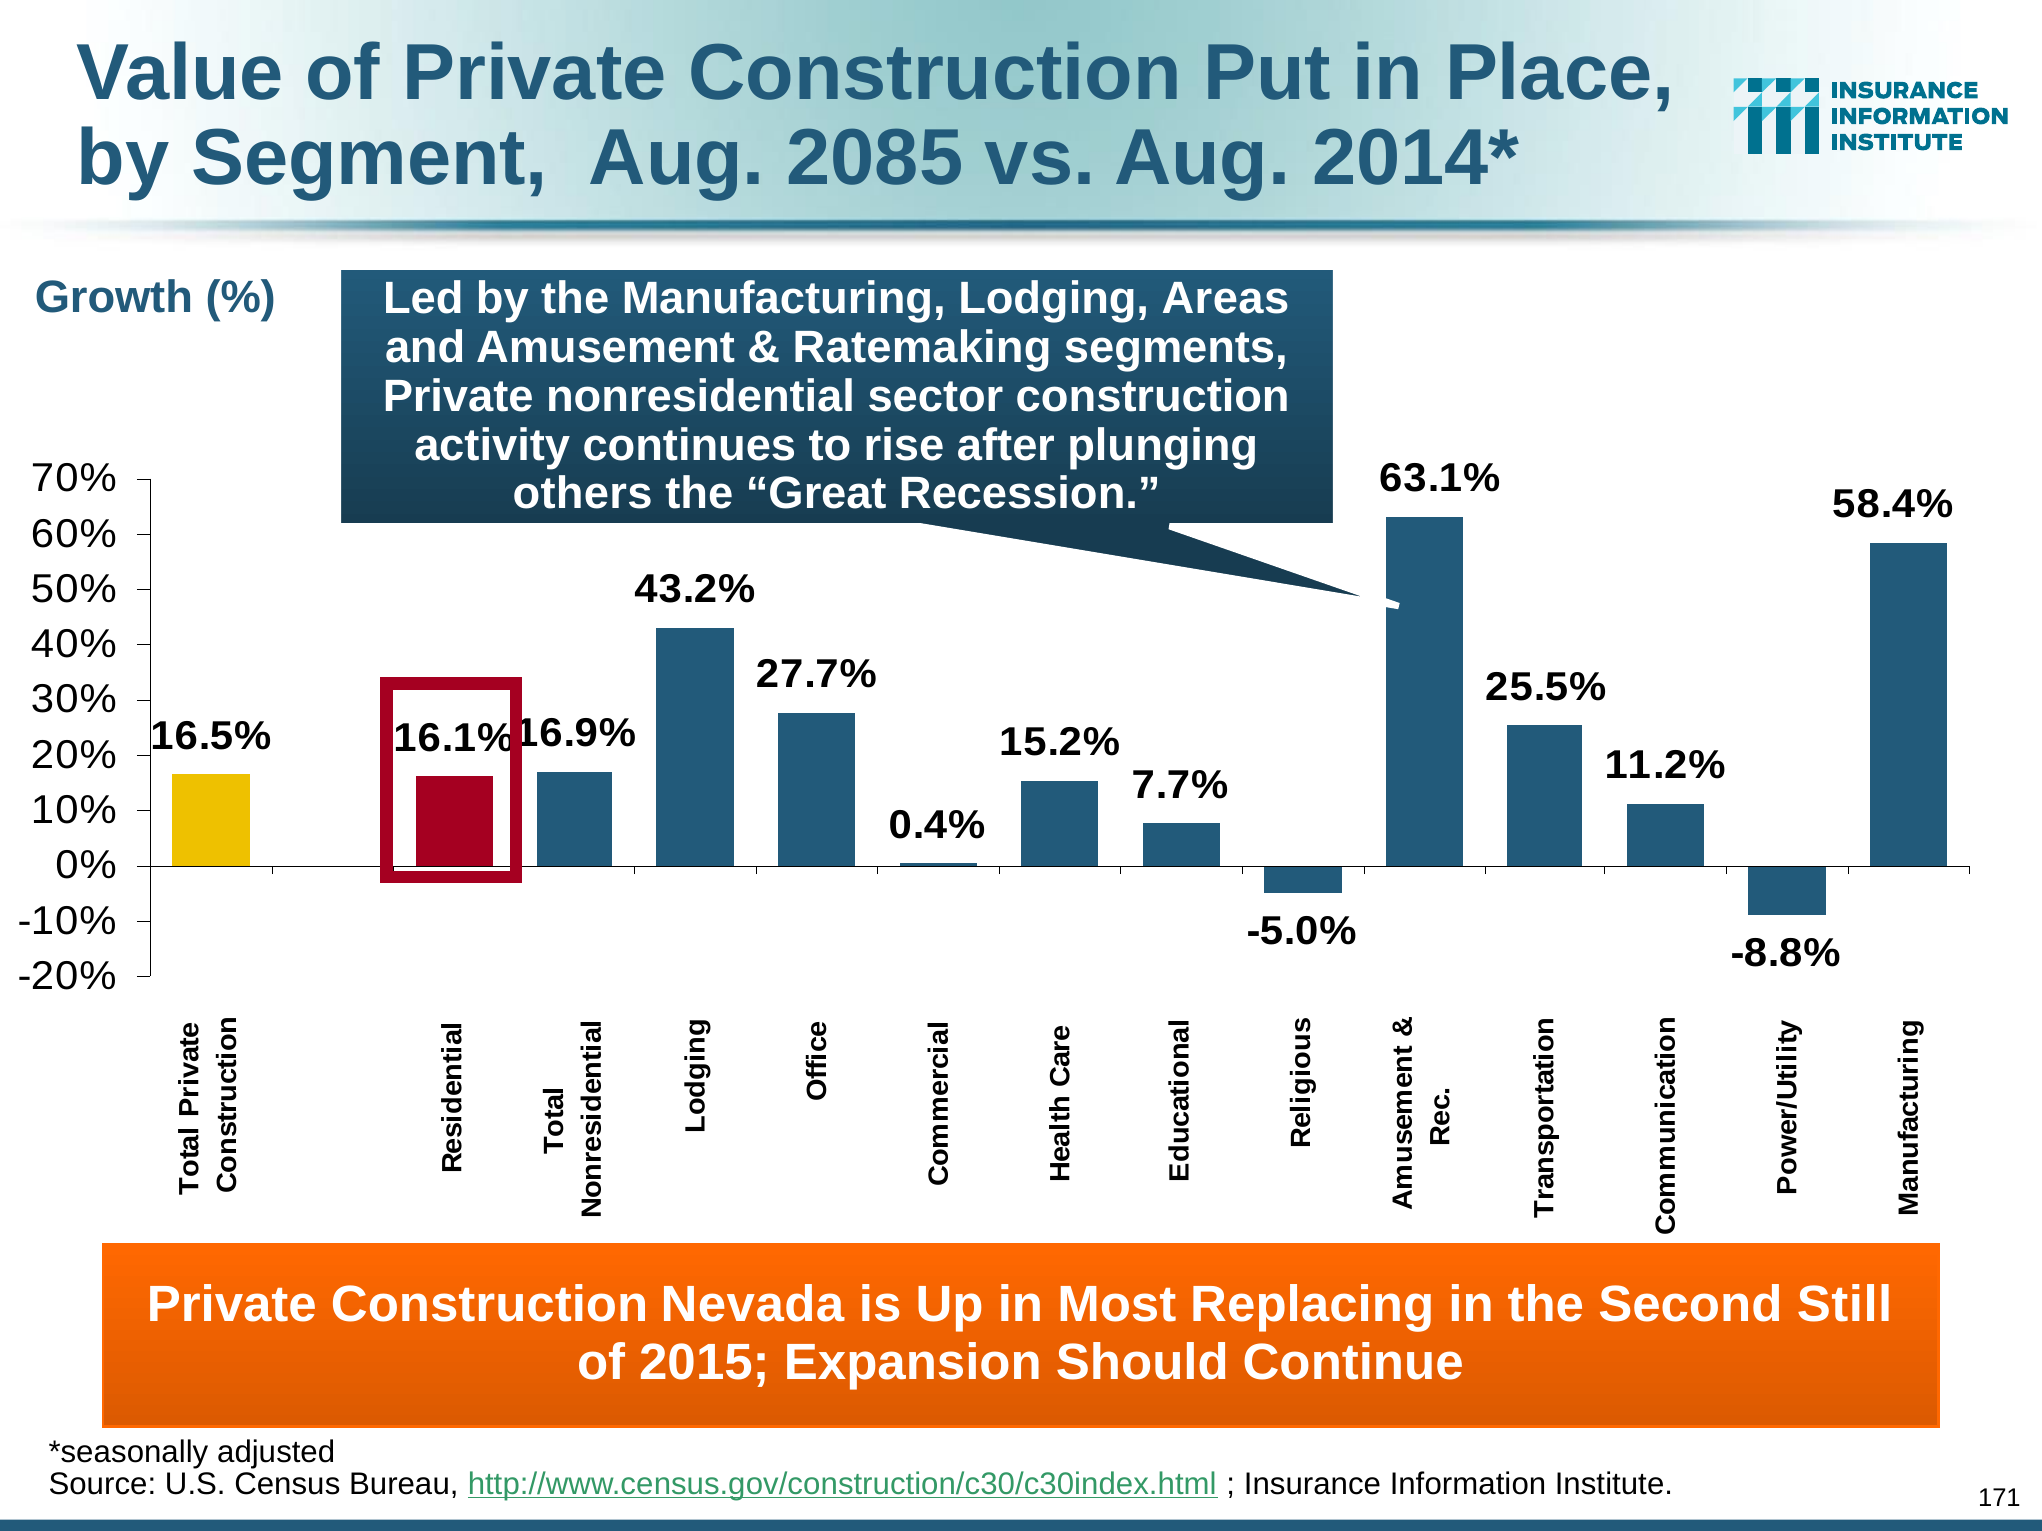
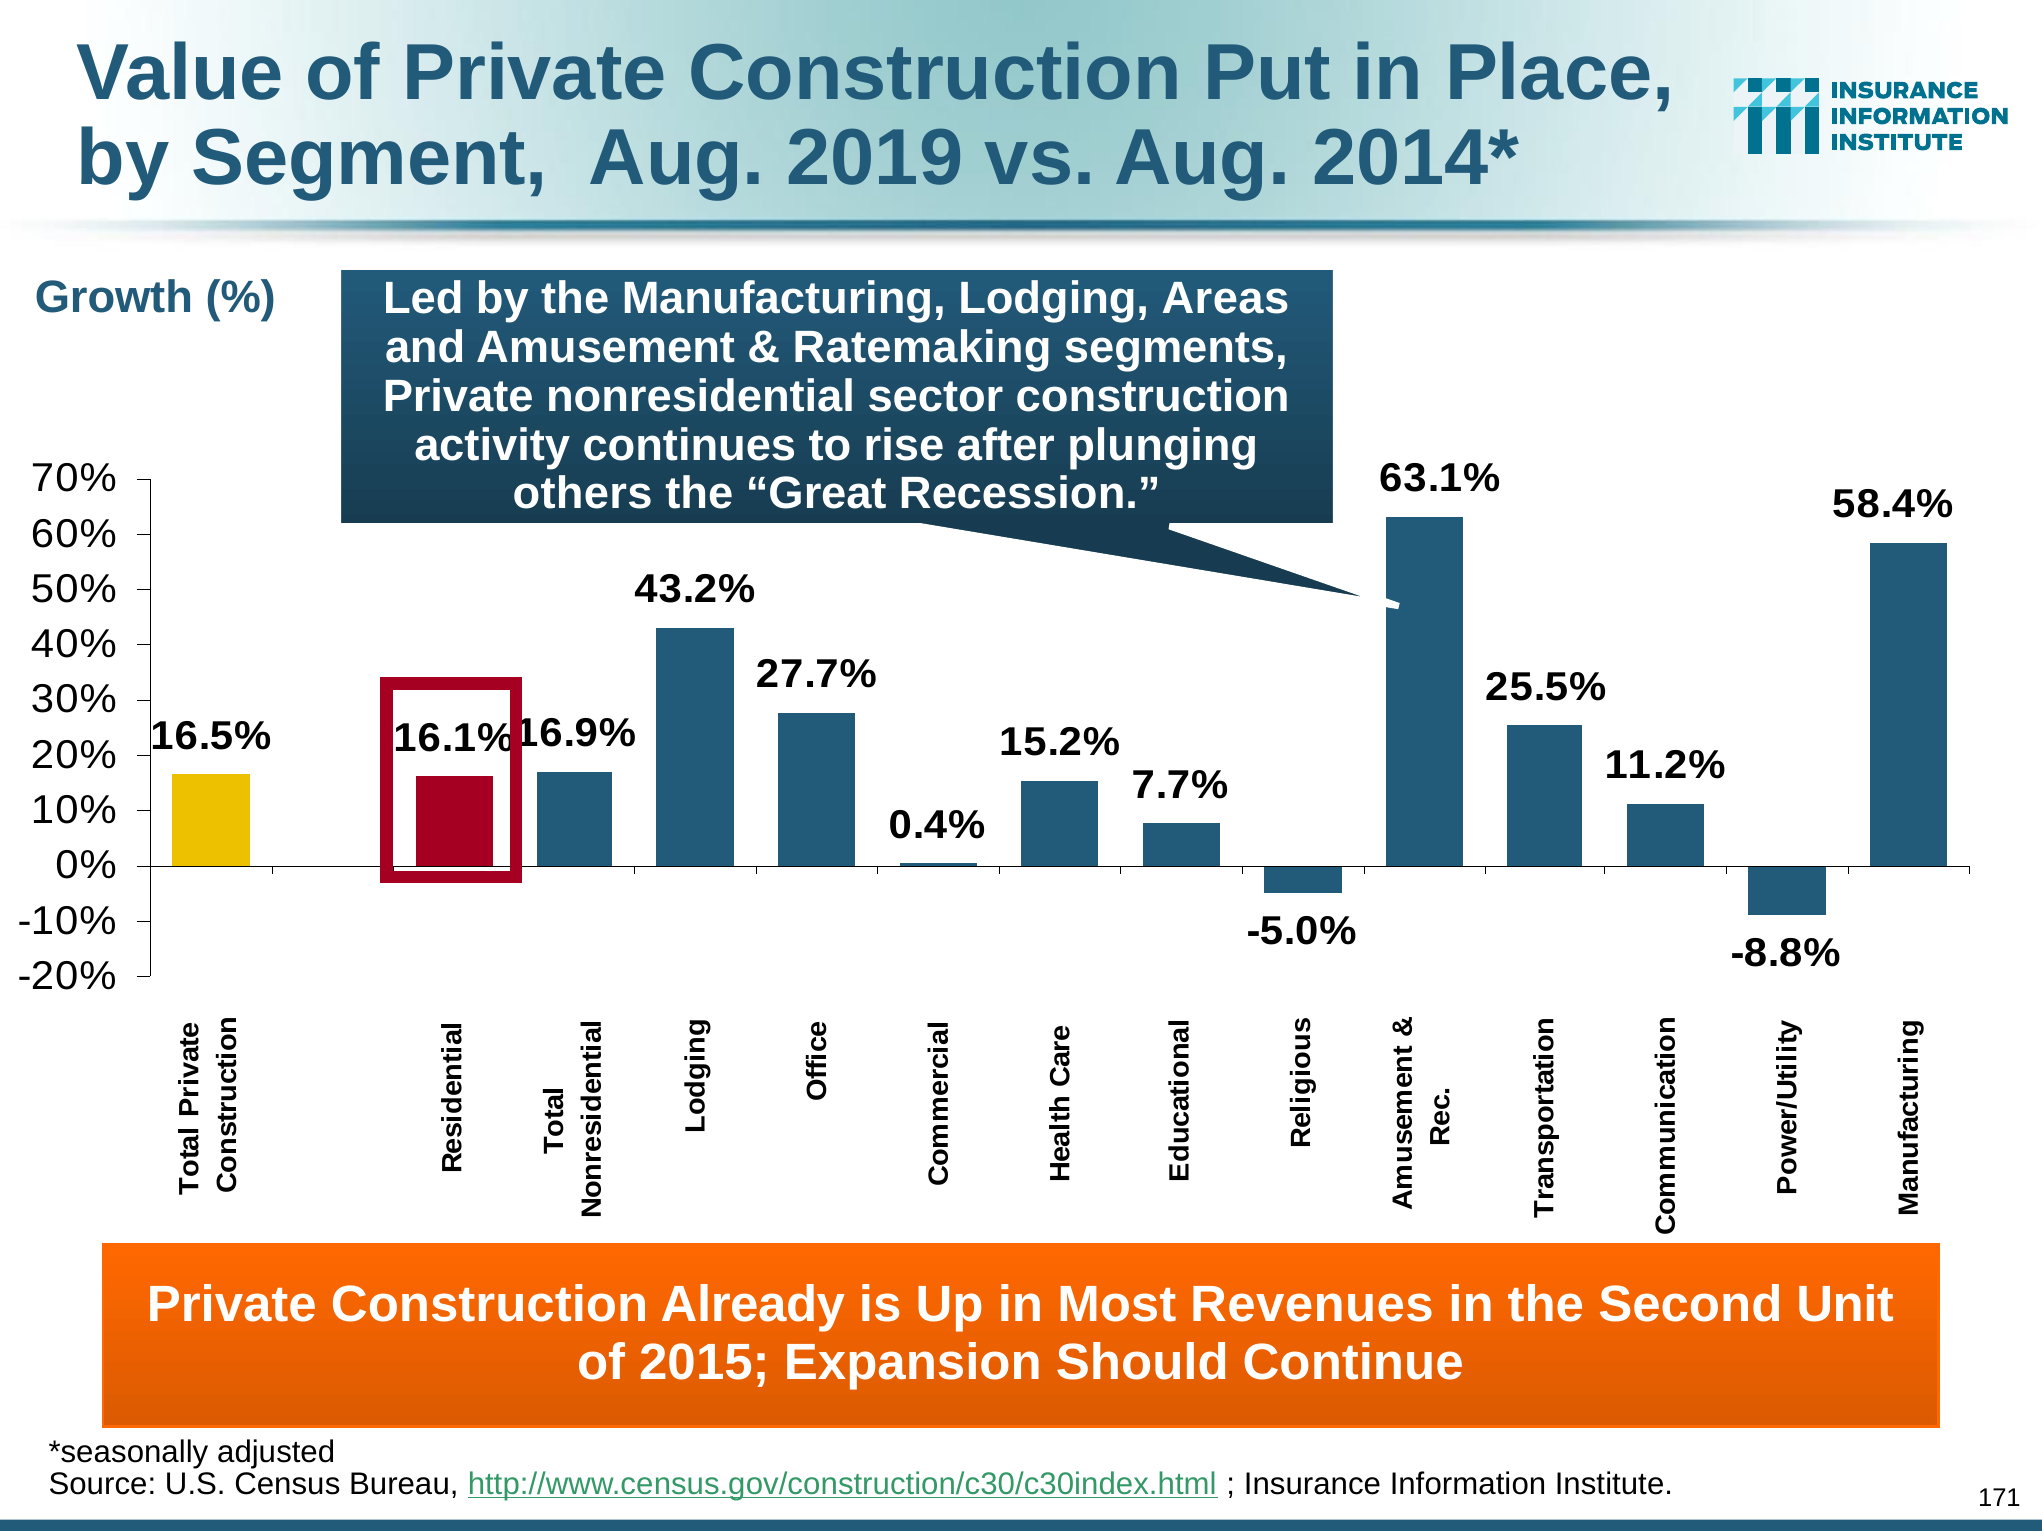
2085: 2085 -> 2019
Nevada: Nevada -> Already
Replacing: Replacing -> Revenues
Still: Still -> Unit
